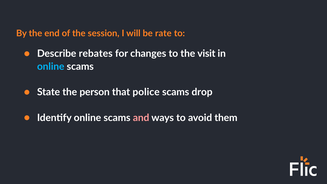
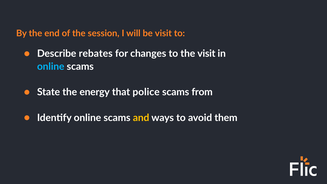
be rate: rate -> visit
person: person -> energy
drop: drop -> from
and colour: pink -> yellow
